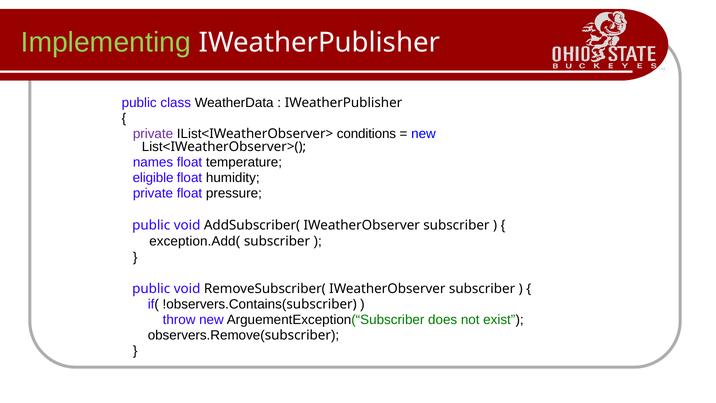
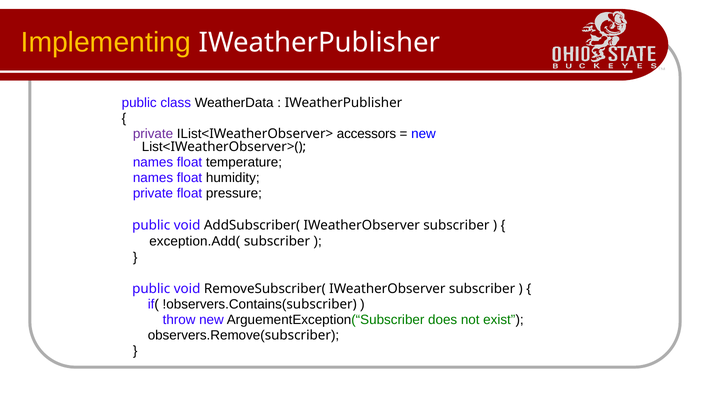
Implementing colour: light green -> yellow
conditions: conditions -> accessors
eligible at (153, 178): eligible -> names
